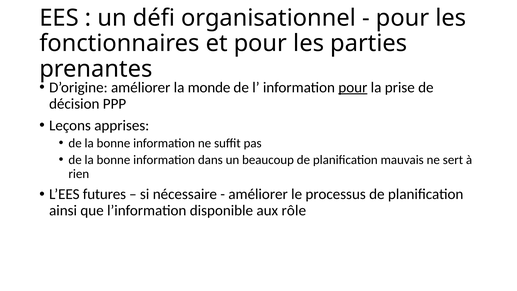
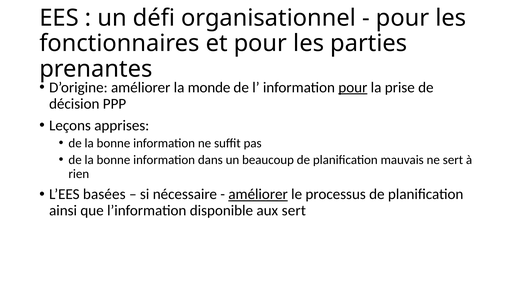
futures: futures -> basées
améliorer at (258, 194) underline: none -> present
aux rôle: rôle -> sert
